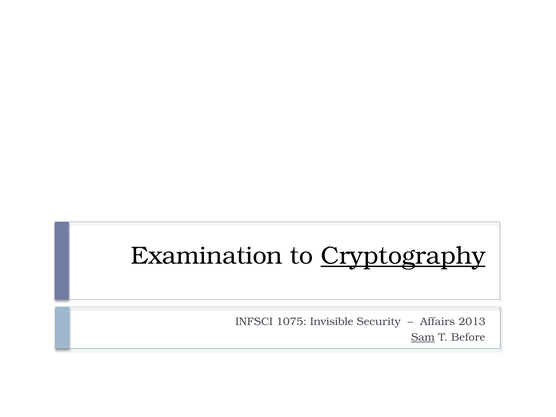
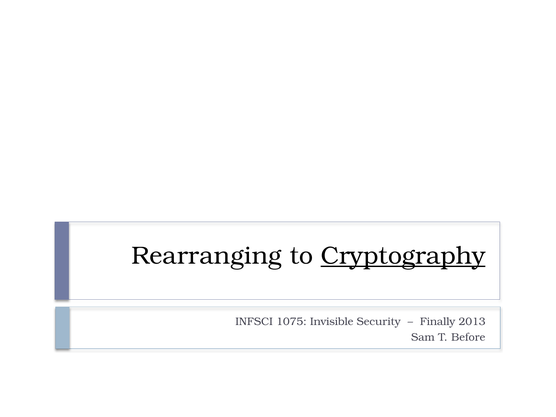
Examination: Examination -> Rearranging
Affairs: Affairs -> Finally
Sam underline: present -> none
